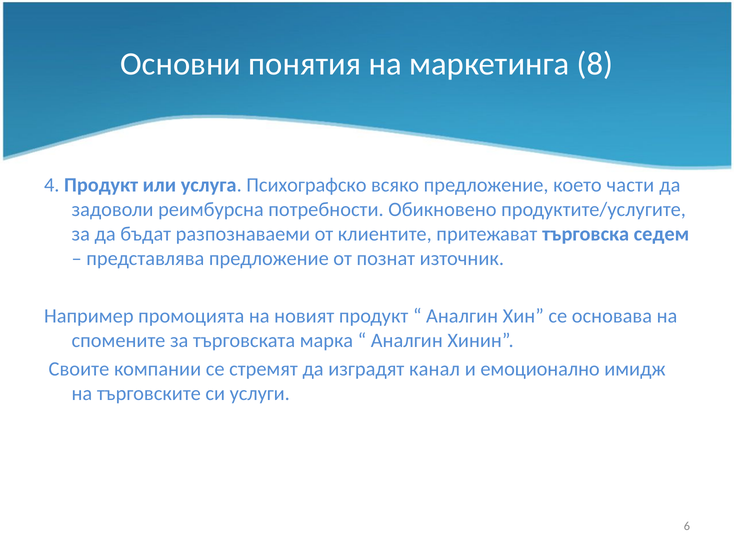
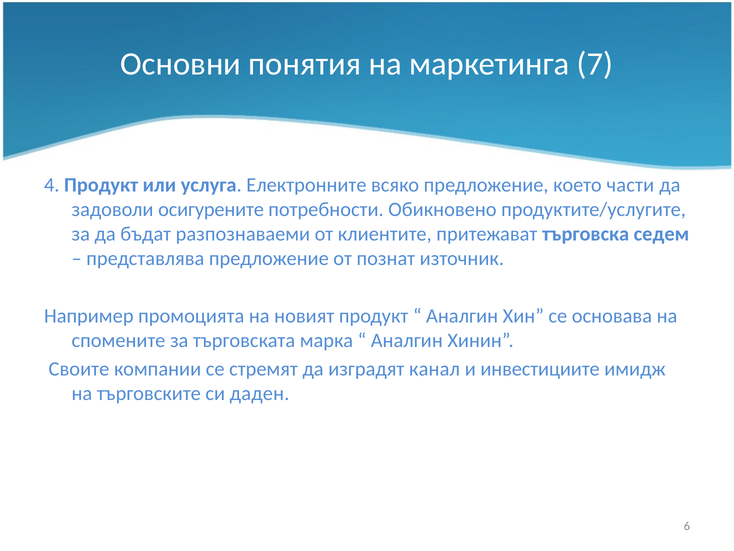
8: 8 -> 7
Психографско: Психографско -> Електронните
реимбурсна: реимбурсна -> осигурените
емоционално: емоционално -> инвестициите
услуги: услуги -> даден
